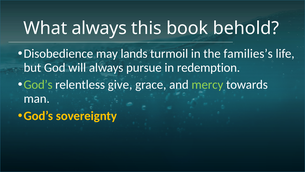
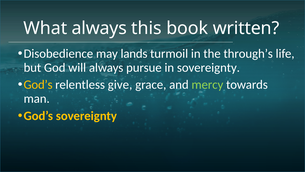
behold: behold -> written
families’s: families’s -> through’s
in redemption: redemption -> sovereignty
God’s at (38, 85) colour: light green -> yellow
